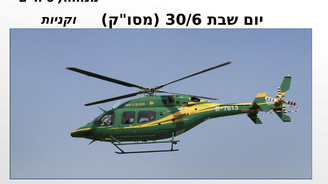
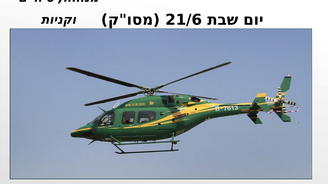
30/6: 30/6 -> 21/6
